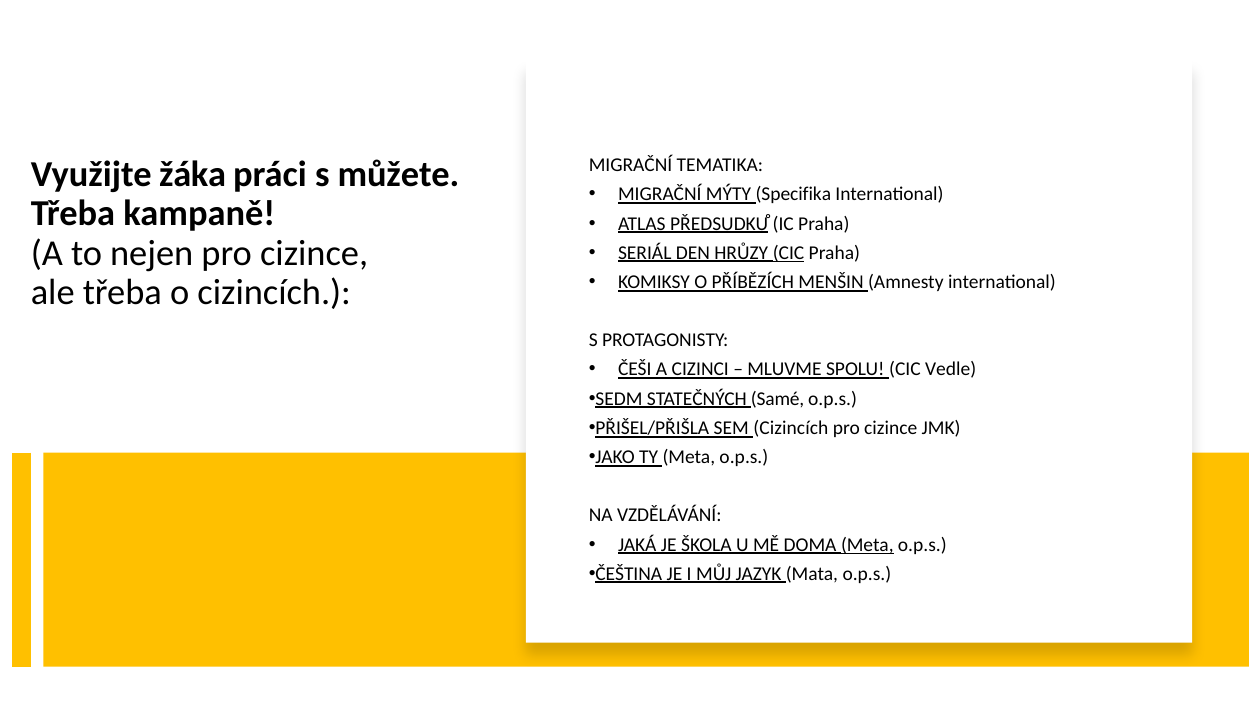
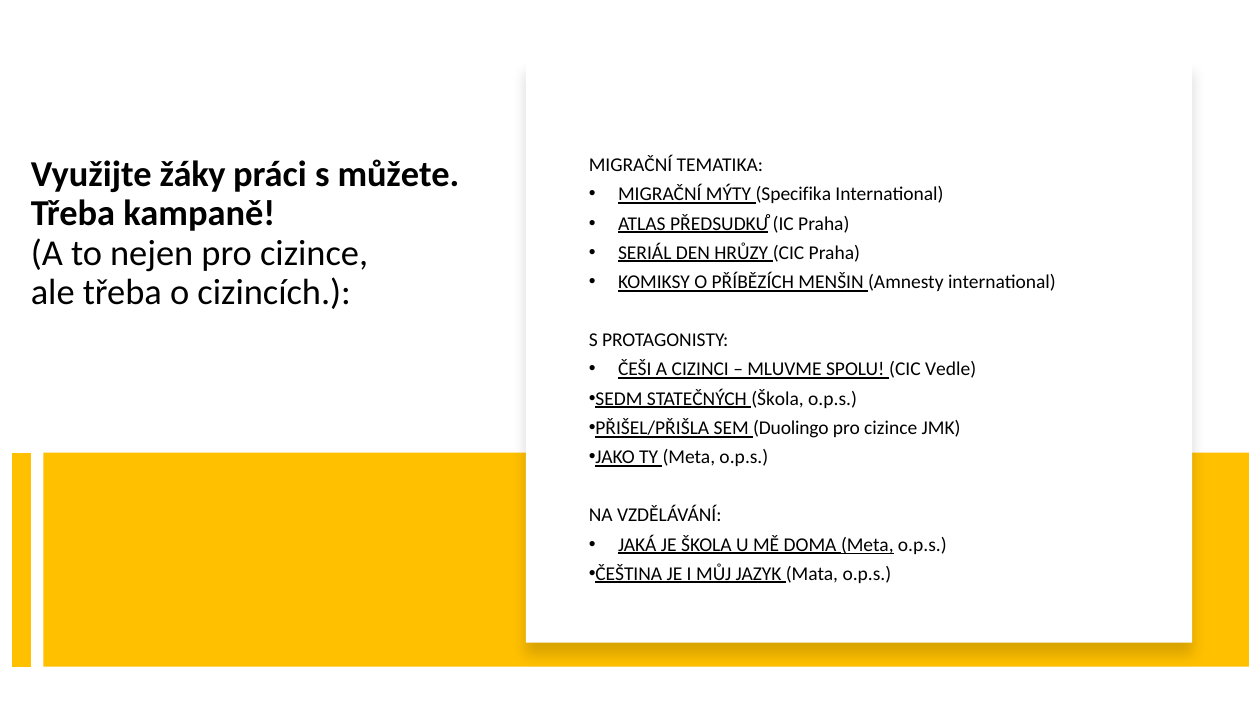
žáka: žáka -> žáky
CIC at (789, 253) underline: present -> none
Samé at (778, 399): Samé -> Škola
SEM Cizincích: Cizincích -> Duolingo
